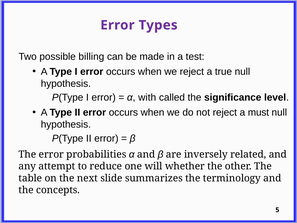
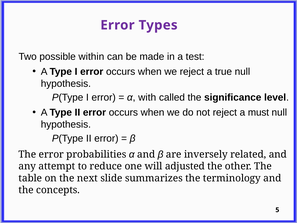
billing: billing -> within
whether: whether -> adjusted
